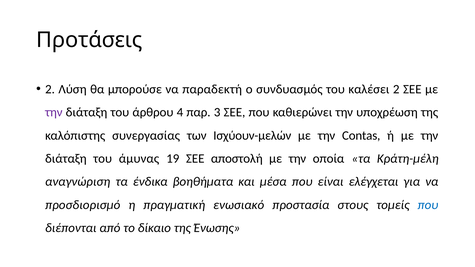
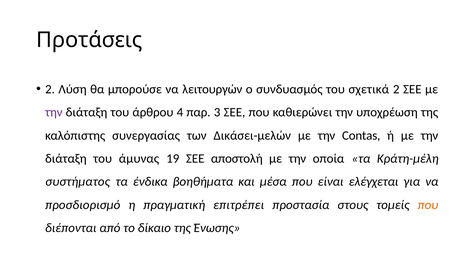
παραδεκτή: παραδεκτή -> λειτουργών
καλέσει: καλέσει -> σχετικά
Ισχύουν-μελών: Ισχύουν-μελών -> Δικάσει-μελών
αναγνώριση: αναγνώριση -> συστήματος
ενωσιακό: ενωσιακό -> επιτρέπει
που at (428, 205) colour: blue -> orange
